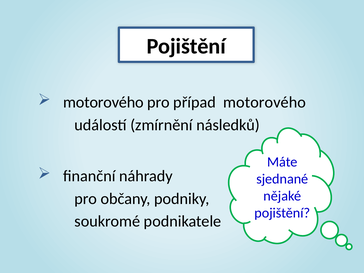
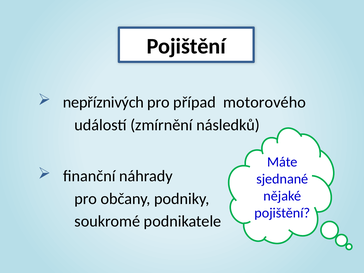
motorového at (103, 102): motorového -> nepříznivých
